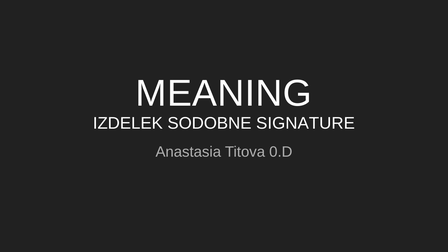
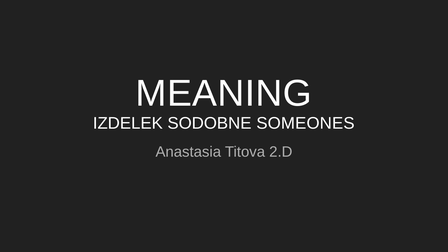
SIGNATURE: SIGNATURE -> SOMEONES
0.D: 0.D -> 2.D
